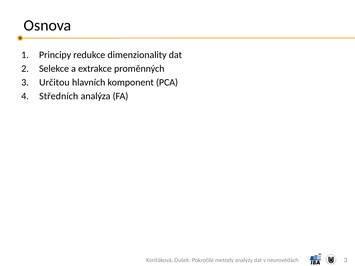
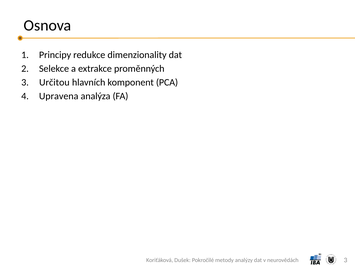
Středních: Středních -> Upravena
